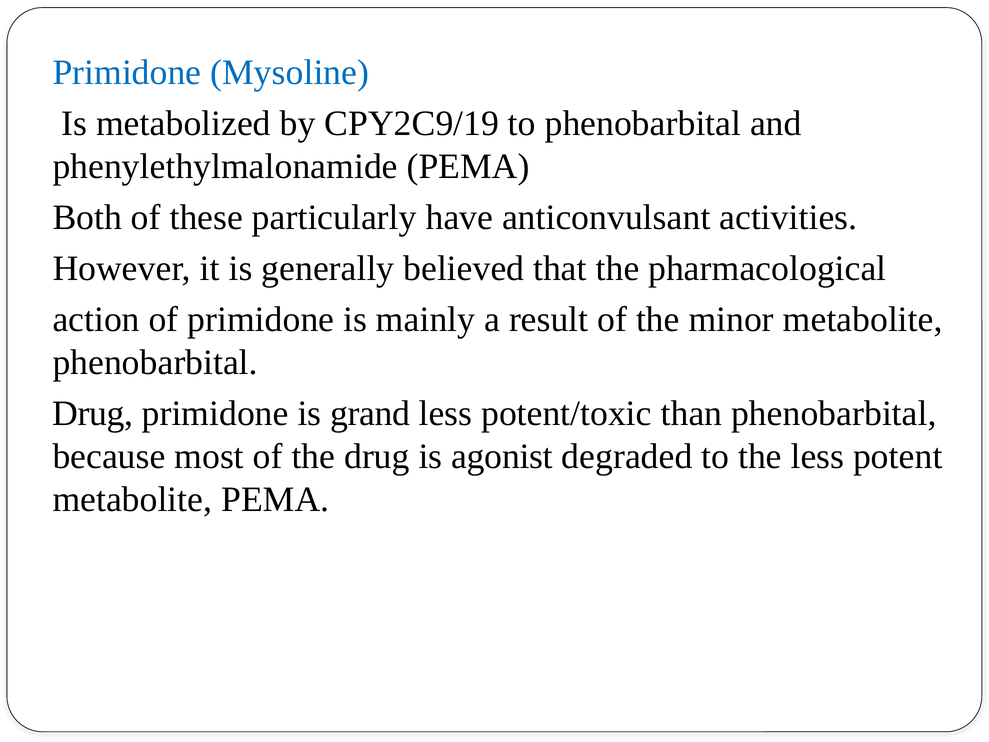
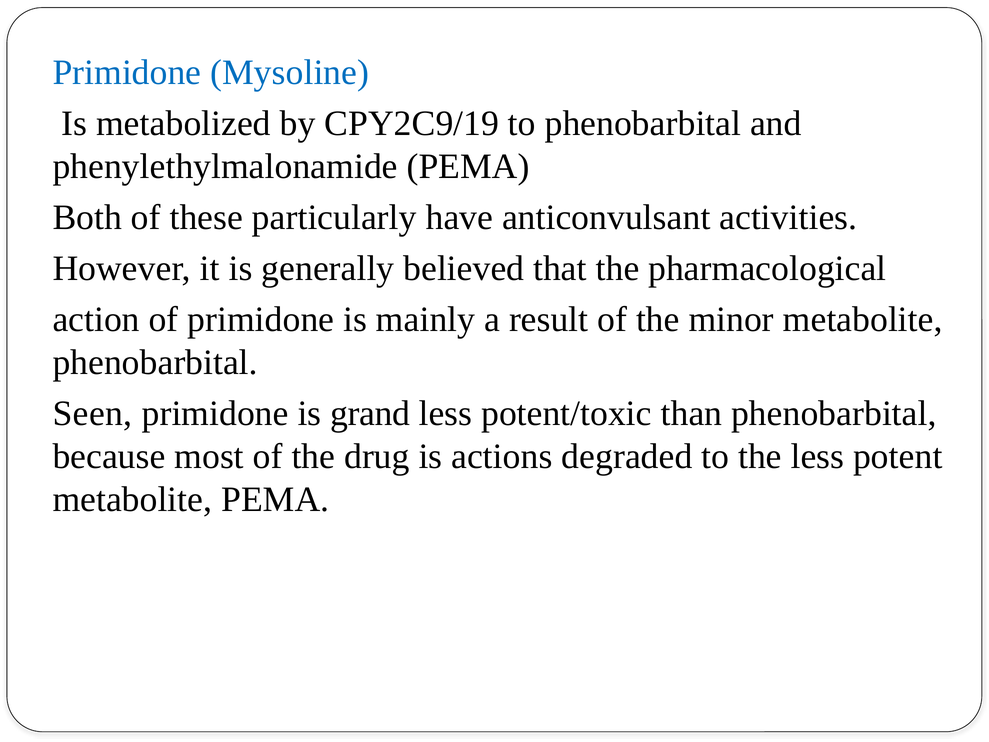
Drug at (93, 413): Drug -> Seen
agonist: agonist -> actions
